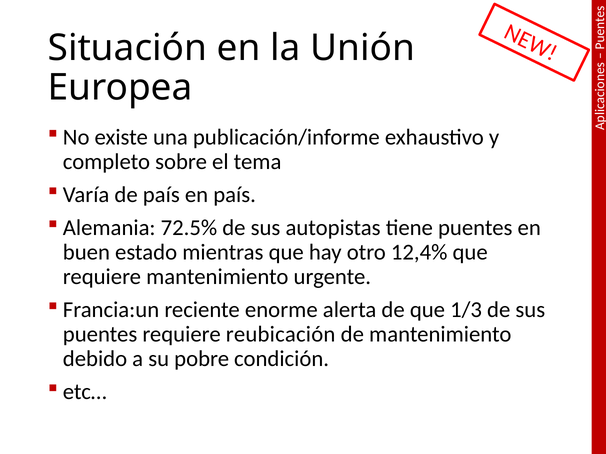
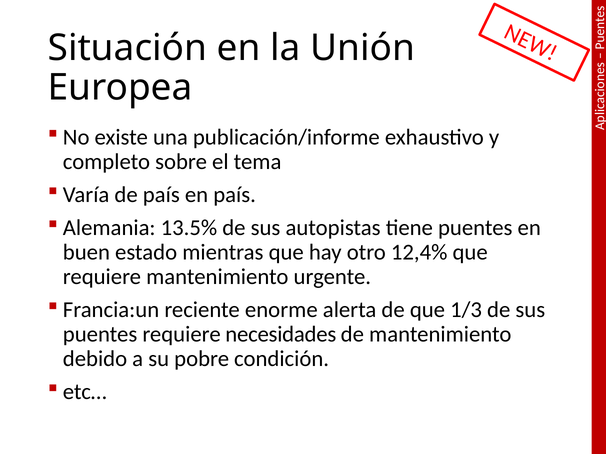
72.5%: 72.5% -> 13.5%
reubicación: reubicación -> necesidades
